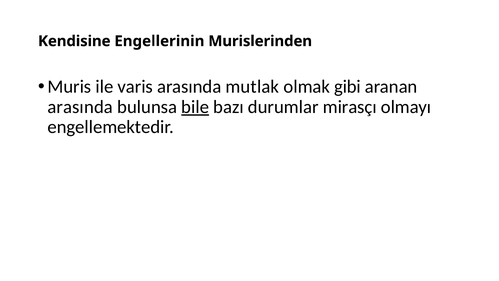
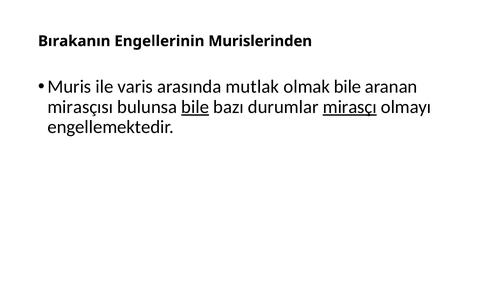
Kendisine: Kendisine -> Bırakanın
olmak gibi: gibi -> bile
arasında at (80, 107): arasında -> mirasçısı
mirasçı underline: none -> present
